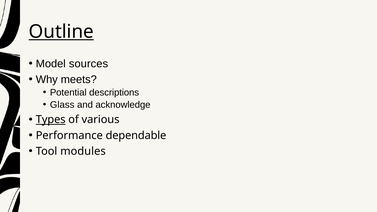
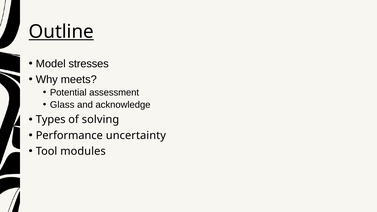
sources: sources -> stresses
descriptions: descriptions -> assessment
Types underline: present -> none
various: various -> solving
dependable: dependable -> uncertainty
